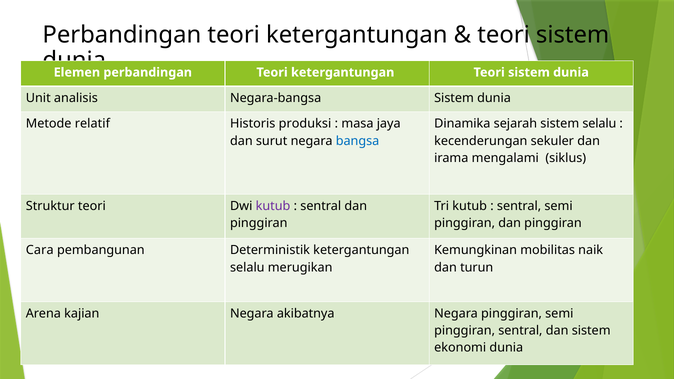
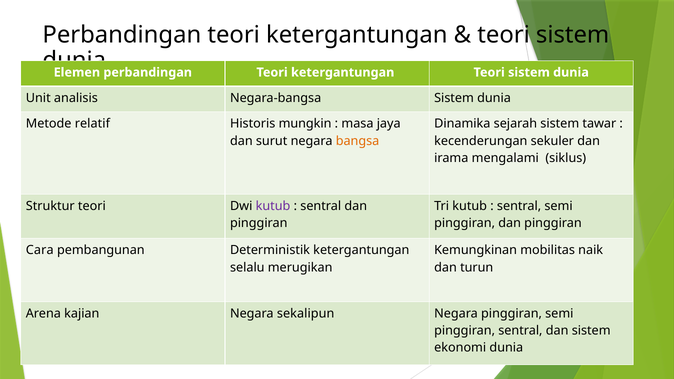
produksi: produksi -> mungkin
sistem selalu: selalu -> tawar
bangsa colour: blue -> orange
akibatnya: akibatnya -> sekalipun
